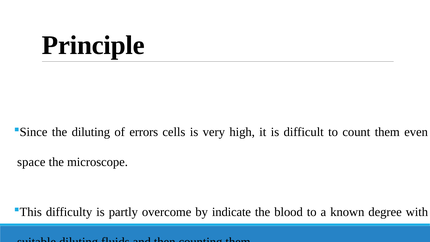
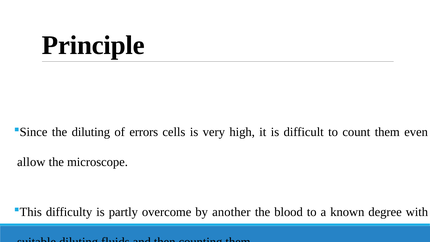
space: space -> allow
indicate: indicate -> another
